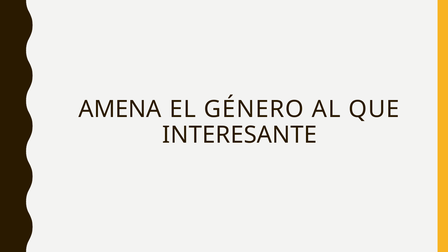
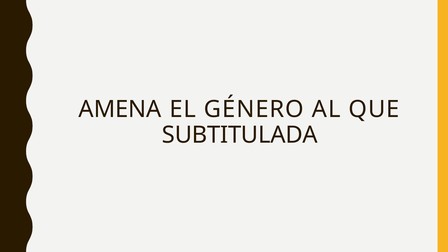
INTERESANTE: INTERESANTE -> SUBTITULADA
